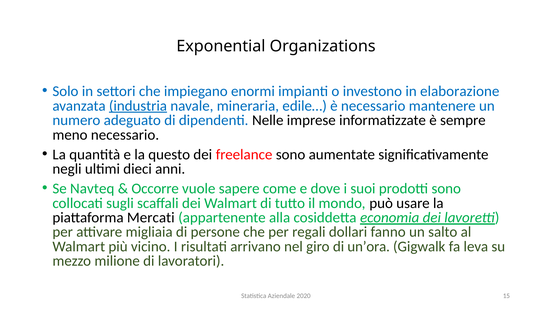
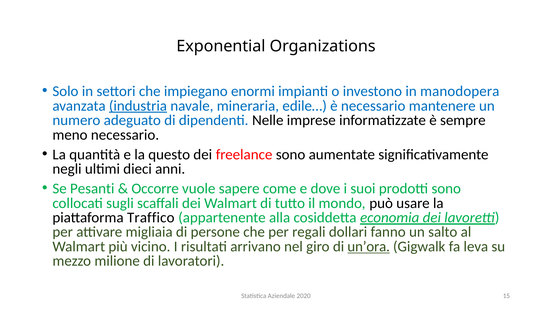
elaborazione: elaborazione -> manodopera
Navteq: Navteq -> Pesanti
Mercati: Mercati -> Traffico
un’ora underline: none -> present
